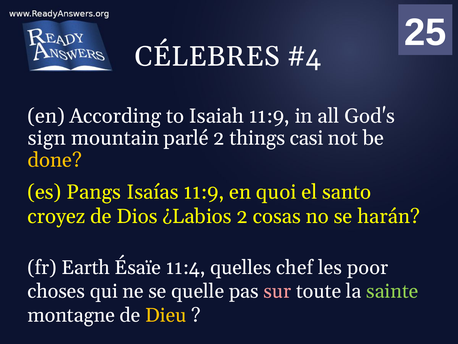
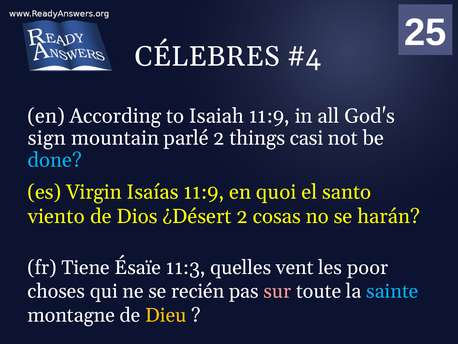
done colour: yellow -> light blue
Pangs: Pangs -> Virgin
croyez: croyez -> viento
¿Labios: ¿Labios -> ¿Désert
Earth: Earth -> Tiene
11:4: 11:4 -> 11:3
chef: chef -> vent
quelle: quelle -> recién
sainte colour: light green -> light blue
